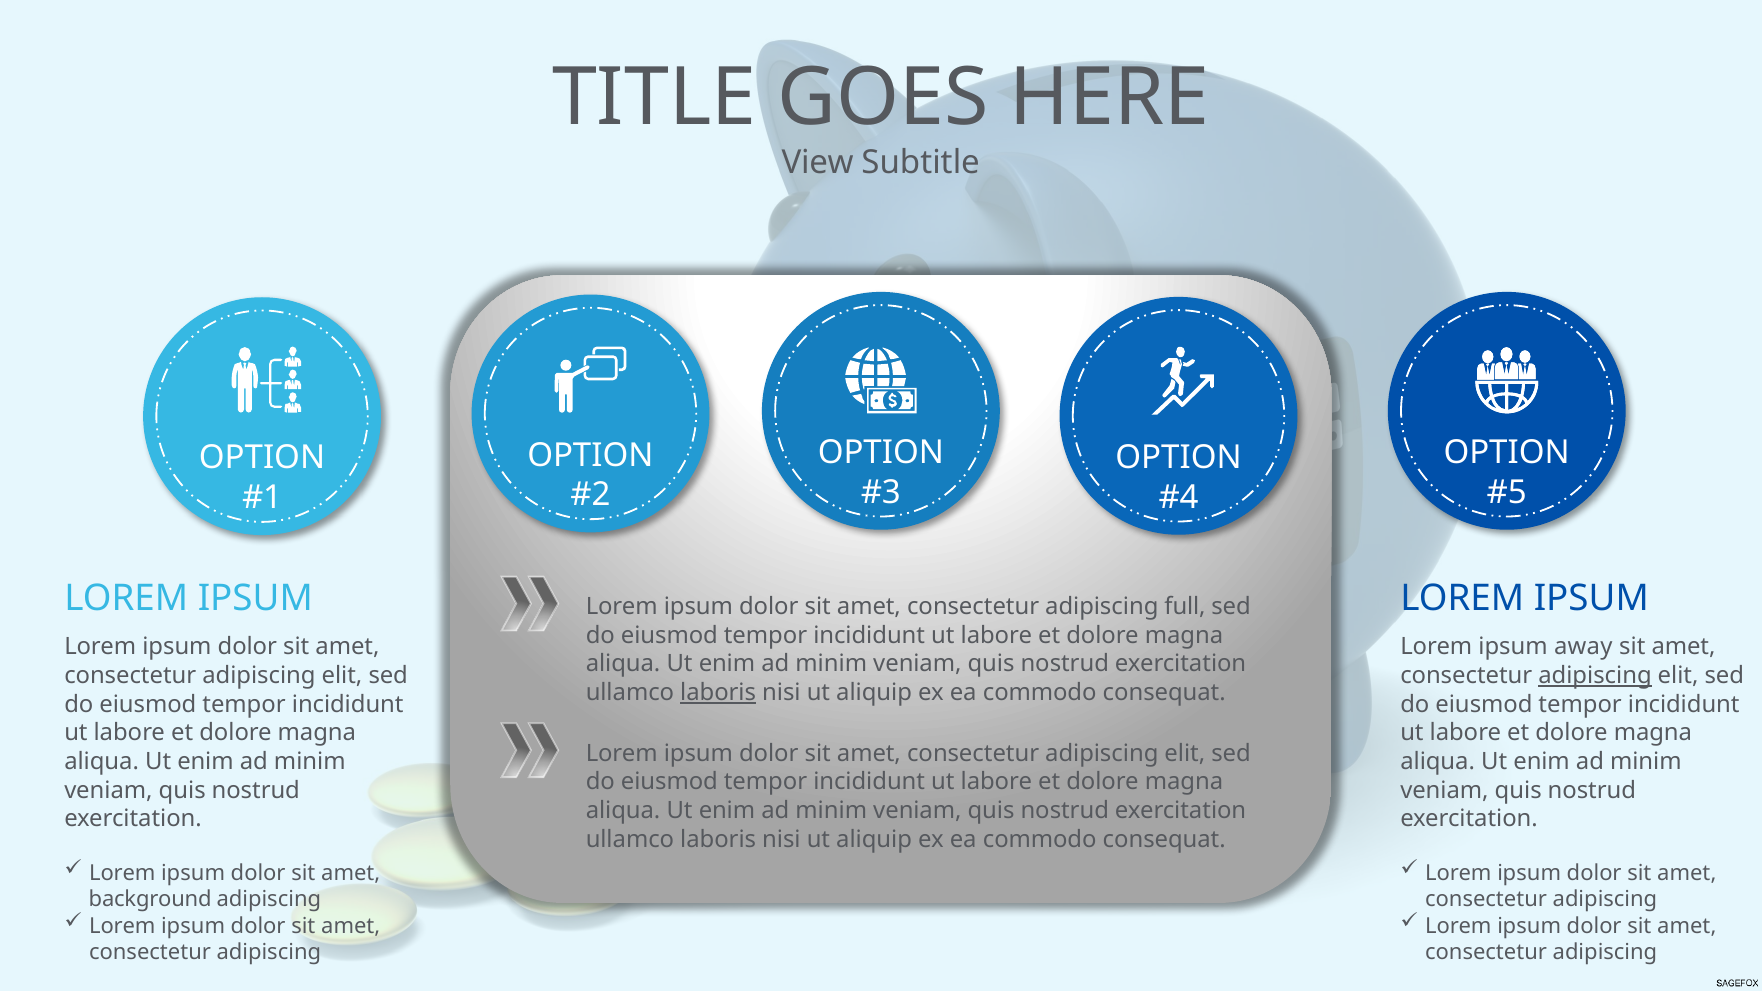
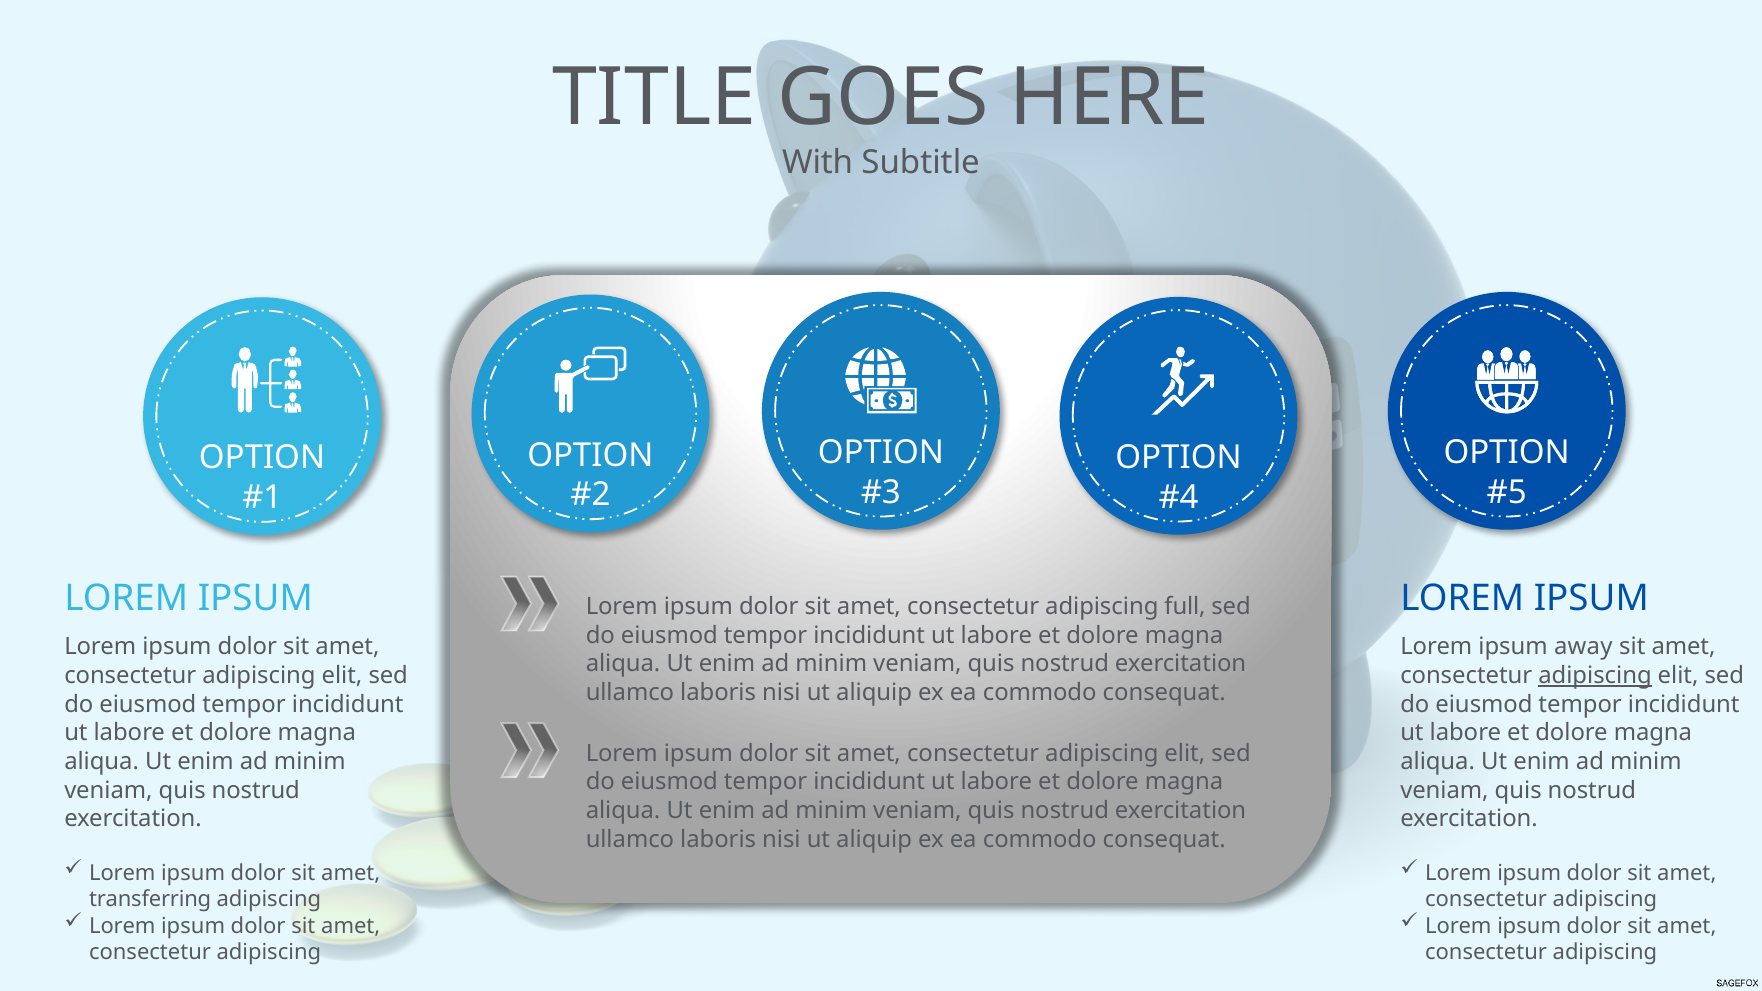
View: View -> With
laboris at (718, 693) underline: present -> none
background: background -> transferring
